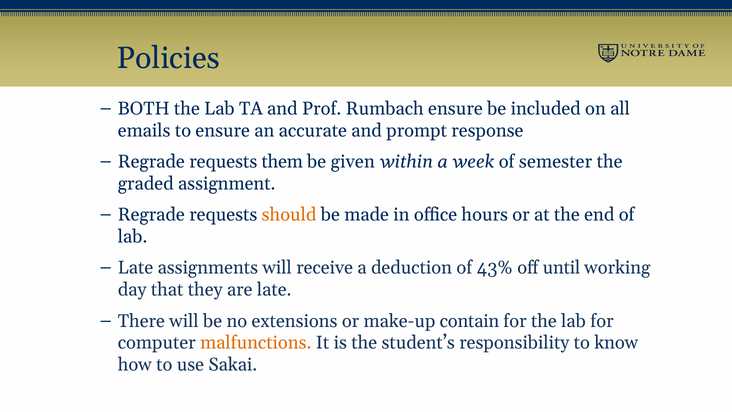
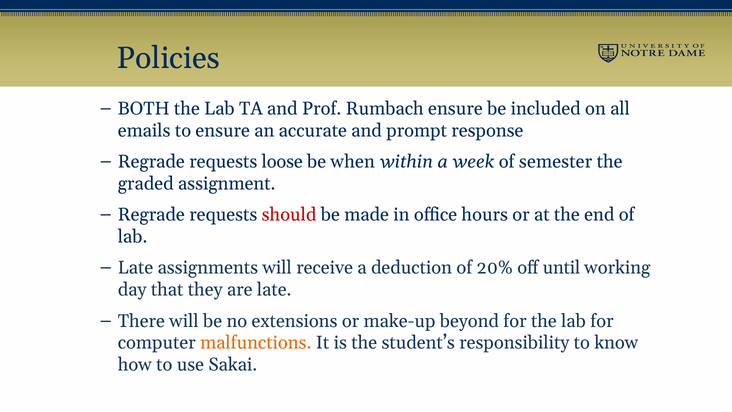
them: them -> loose
given: given -> when
should colour: orange -> red
43%: 43% -> 20%
contain: contain -> beyond
